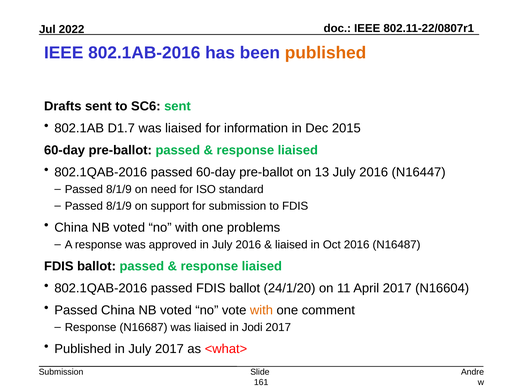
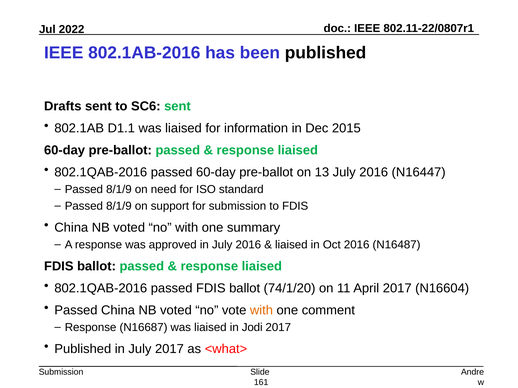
published at (326, 53) colour: orange -> black
D1.7: D1.7 -> D1.1
problems: problems -> summary
24/1/20: 24/1/20 -> 74/1/20
